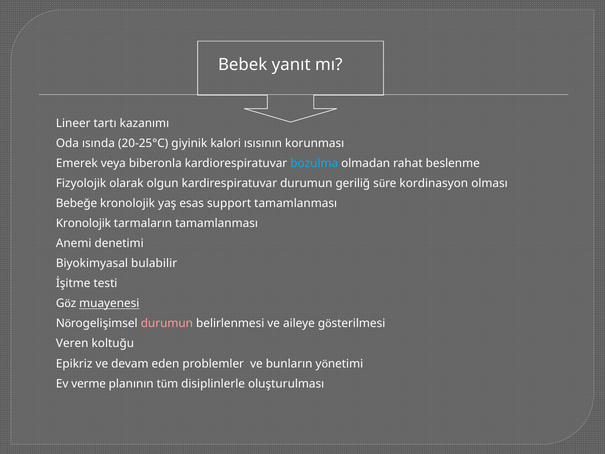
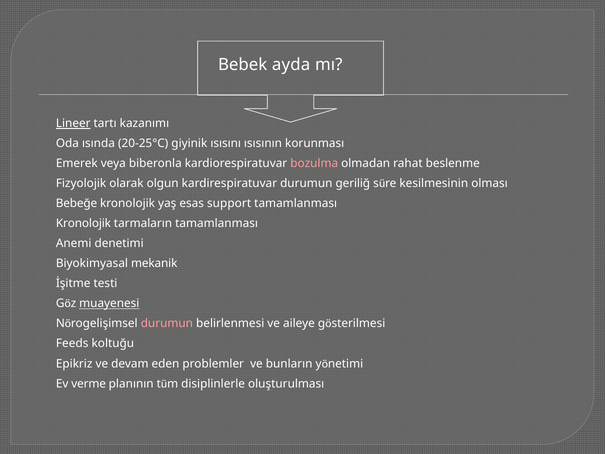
yanıt: yanıt -> ayda
Lineer underline: none -> present
kalori: kalori -> ısısını
bozulma colour: light blue -> pink
kordinasyon: kordinasyon -> kesilmesinin
bulabilir: bulabilir -> mekanik
Veren: Veren -> Feeds
